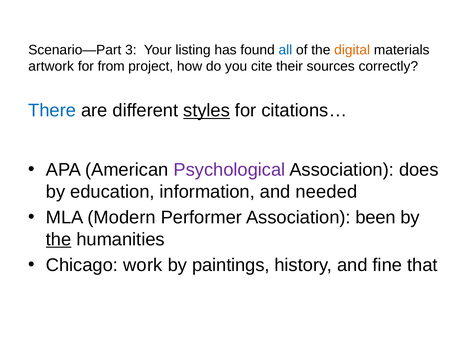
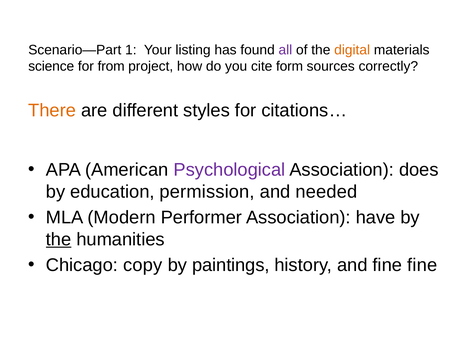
3: 3 -> 1
all colour: blue -> purple
artwork: artwork -> science
their: their -> form
There colour: blue -> orange
styles underline: present -> none
information: information -> permission
been: been -> have
work: work -> copy
fine that: that -> fine
